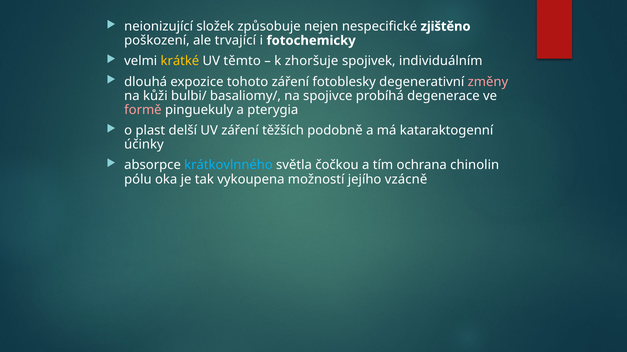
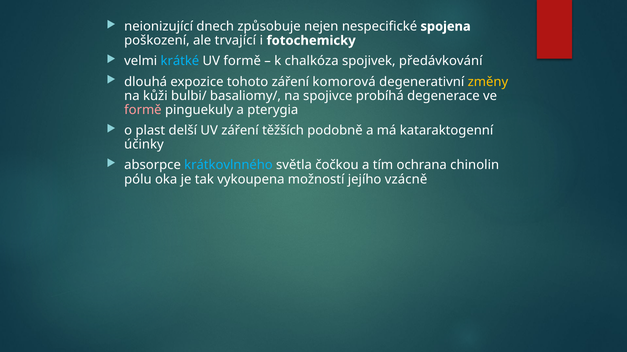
složek: složek -> dnech
zjištěno: zjištěno -> spojena
krátké colour: yellow -> light blue
UV těmto: těmto -> formě
zhoršuje: zhoršuje -> chalkóza
individuálním: individuálním -> předávkování
fotoblesky: fotoblesky -> komorová
změny colour: pink -> yellow
